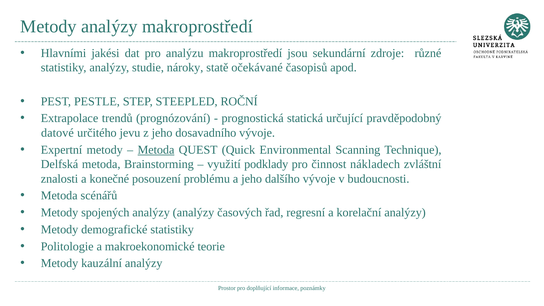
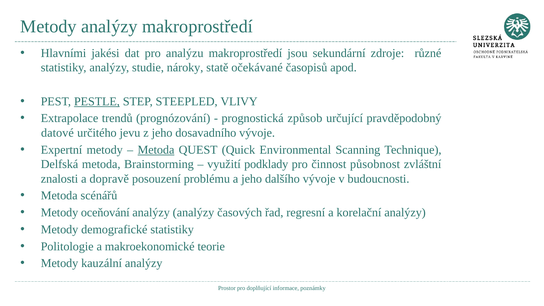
PESTLE underline: none -> present
ROČNÍ: ROČNÍ -> VLIVY
statická: statická -> způsob
nákladech: nákladech -> působnost
konečné: konečné -> dopravě
spojených: spojených -> oceňování
